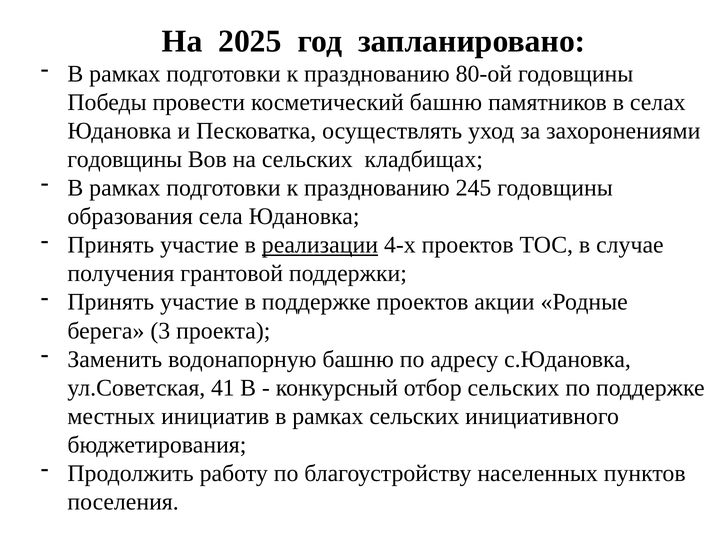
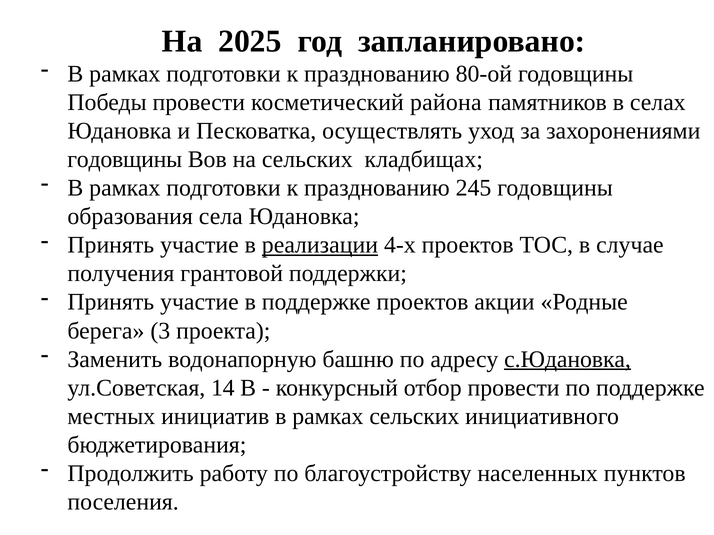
косметический башню: башню -> района
с.Юдановка underline: none -> present
41: 41 -> 14
отбор сельских: сельских -> провести
